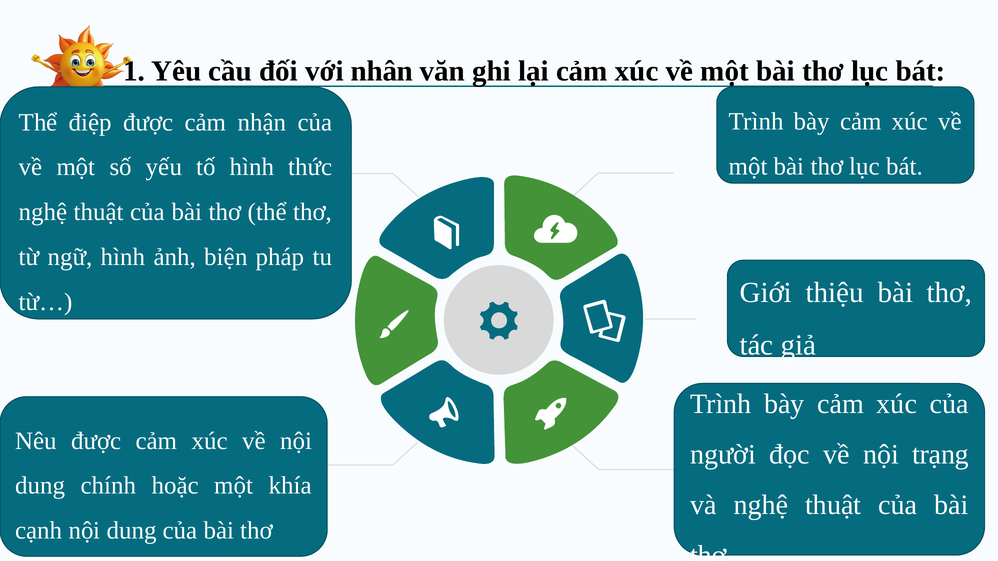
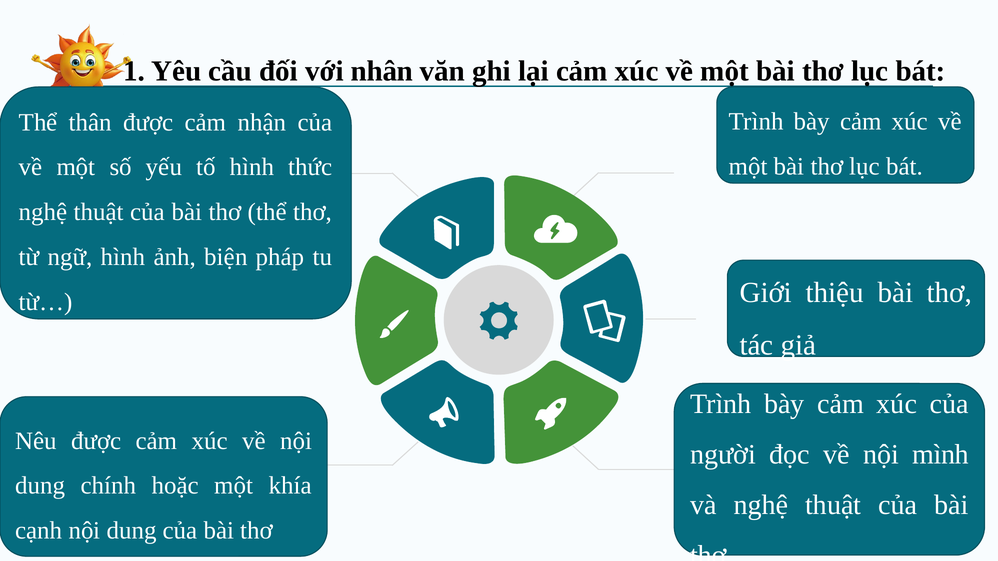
điệp: điệp -> thân
trạng: trạng -> mình
